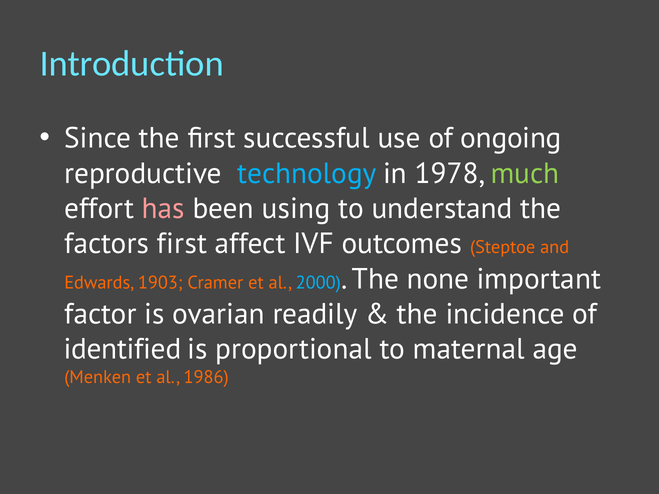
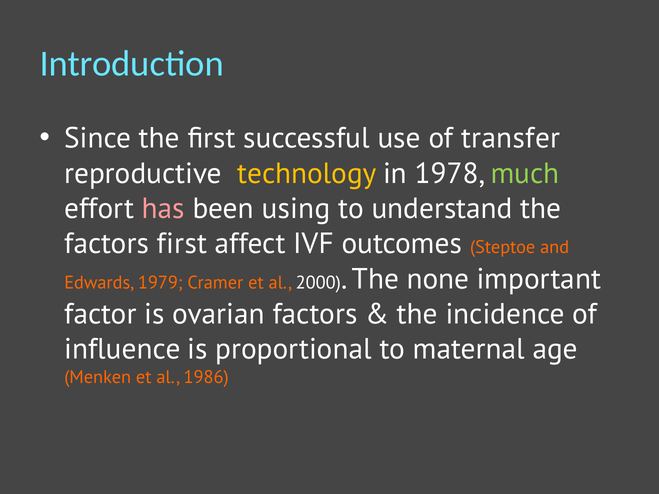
ongoing: ongoing -> transfer
technology colour: light blue -> yellow
1903: 1903 -> 1979
2000 colour: light blue -> white
ovarian readily: readily -> factors
identified: identified -> influence
